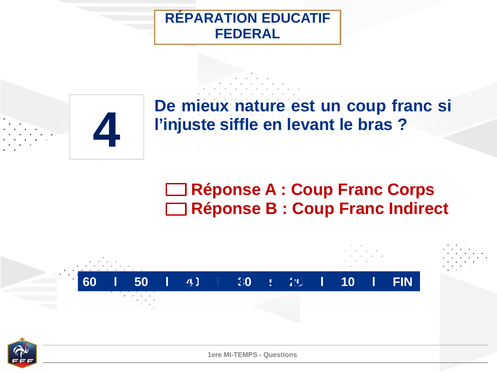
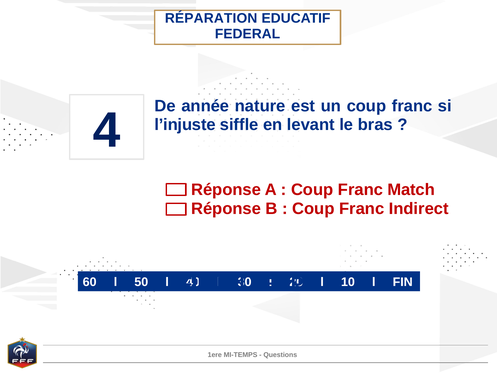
mieux: mieux -> année
Corps: Corps -> Match
